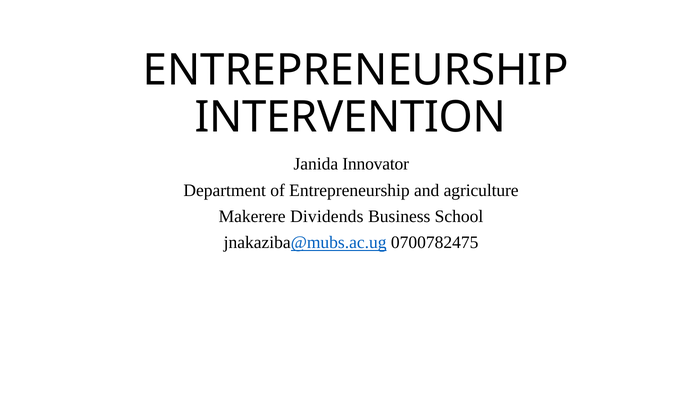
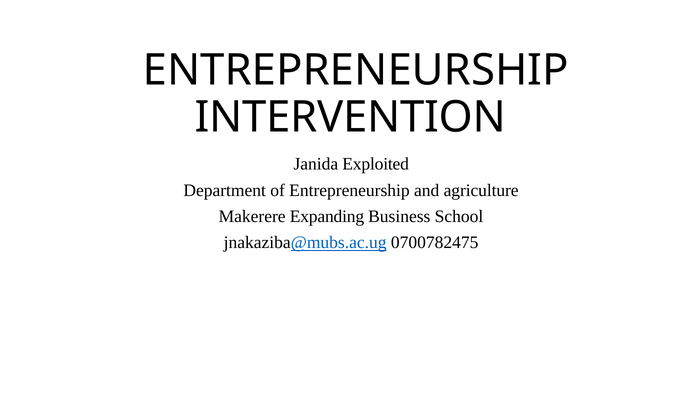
Innovator: Innovator -> Exploited
Dividends: Dividends -> Expanding
